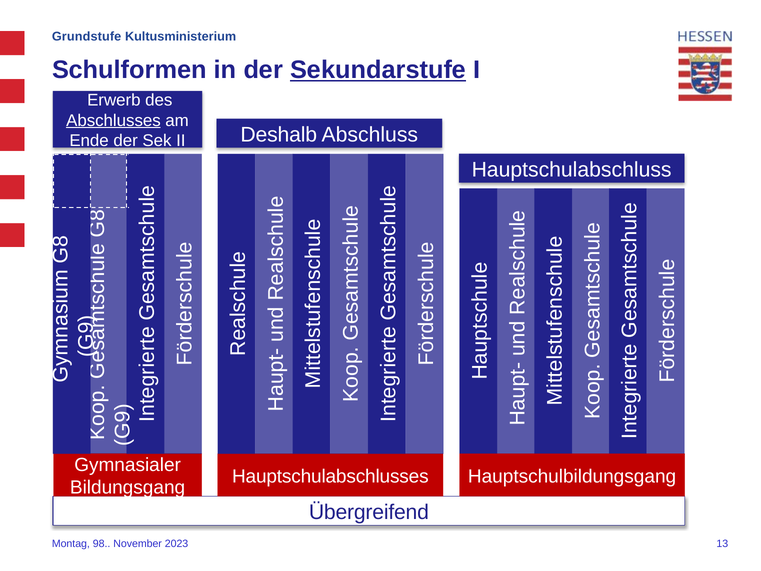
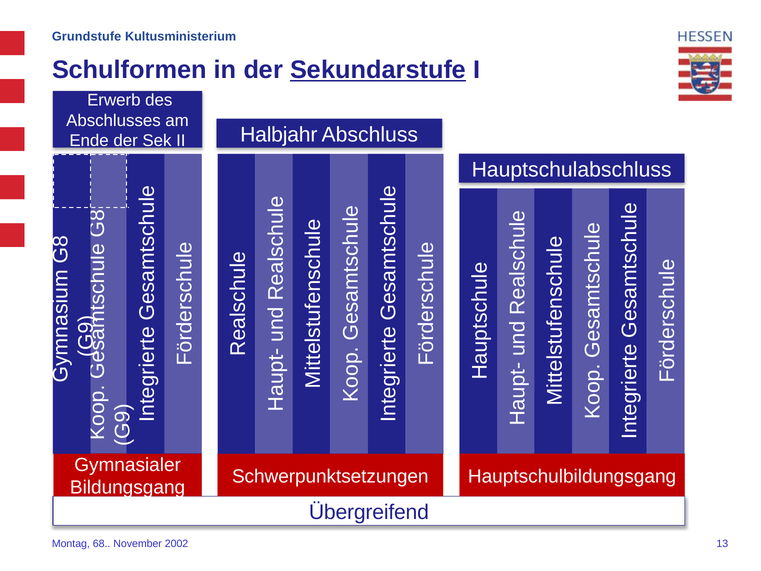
Abschlusses underline: present -> none
Deshalb: Deshalb -> Halbjahr
Hauptschulabschlusses: Hauptschulabschlusses -> Schwerpunktsetzungen
98: 98 -> 68
2023: 2023 -> 2002
